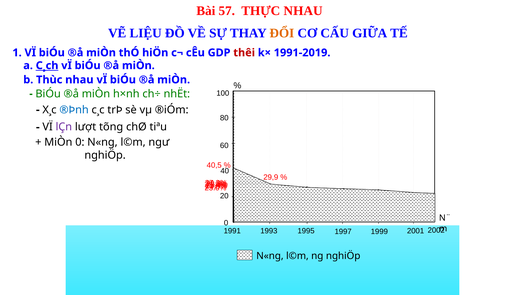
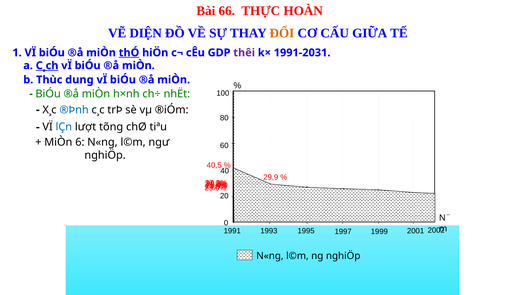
57: 57 -> 66
THỰC NHAU: NHAU -> HOÀN
LIỆU: LIỆU -> DIỆN
thÓ underline: none -> present
thêi colour: red -> purple
1991-2019: 1991-2019 -> 1991-2031
Thùc nhau: nhau -> dung
lÇn colour: purple -> blue
MiÒn 0: 0 -> 6
